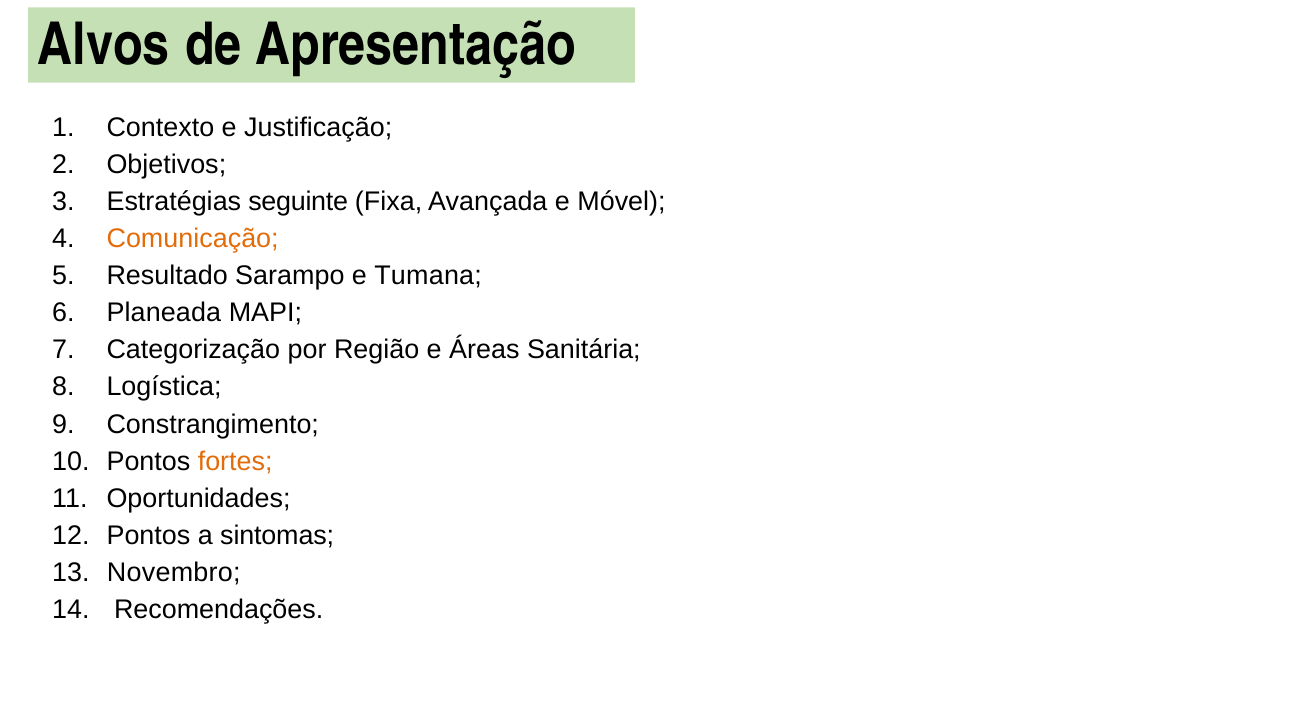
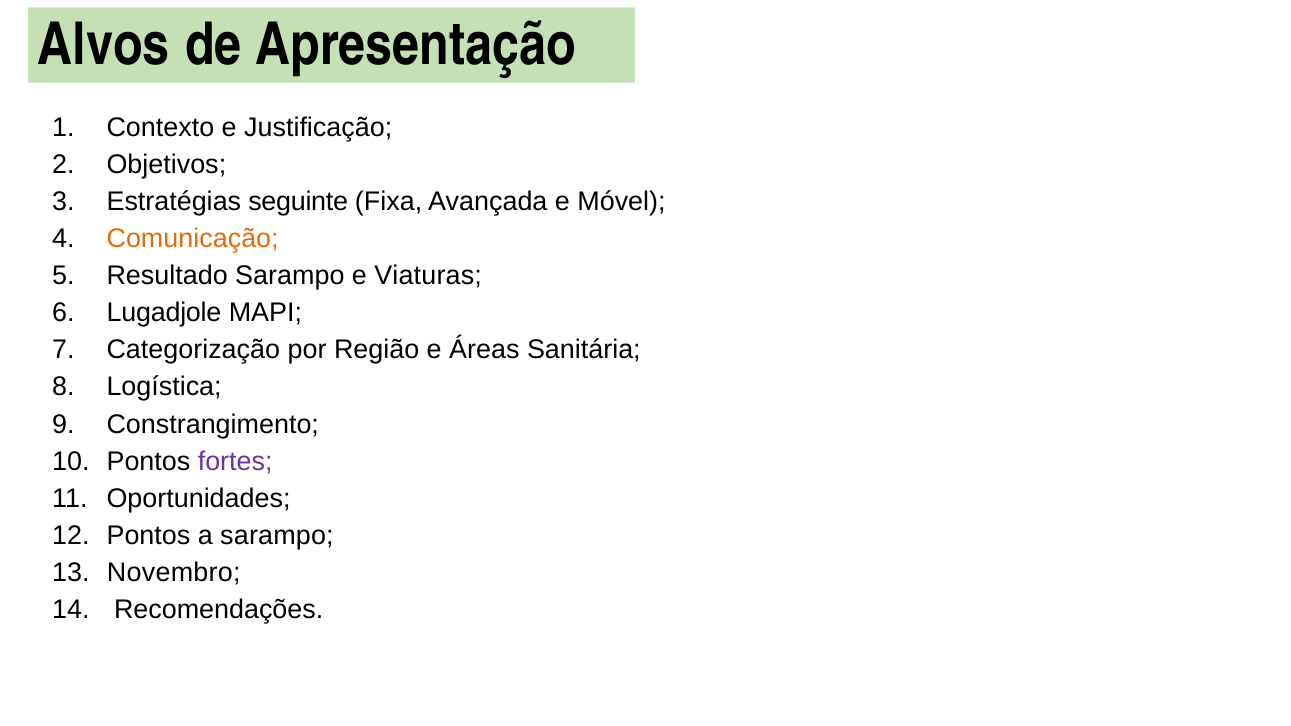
Tumana: Tumana -> Viaturas
Planeada: Planeada -> Lugadjole
fortes colour: orange -> purple
a sintomas: sintomas -> sarampo
